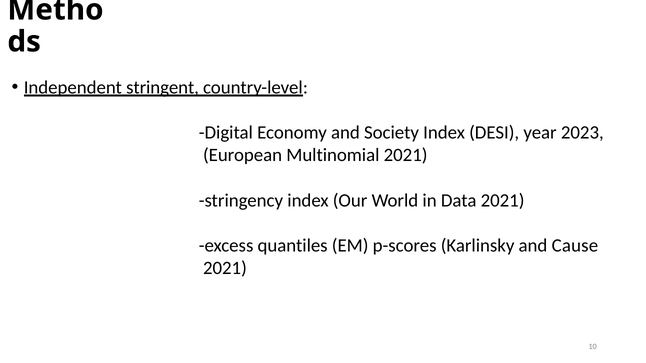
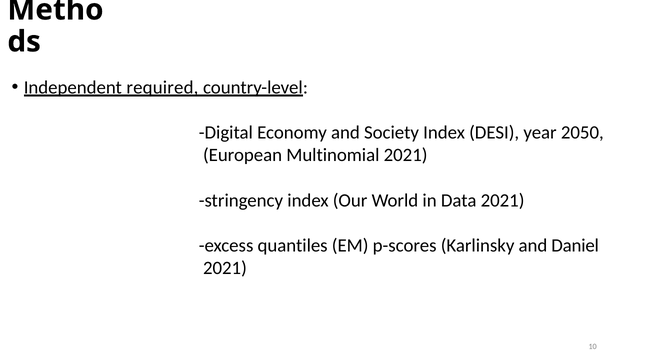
stringent: stringent -> required
2023: 2023 -> 2050
Cause: Cause -> Daniel
